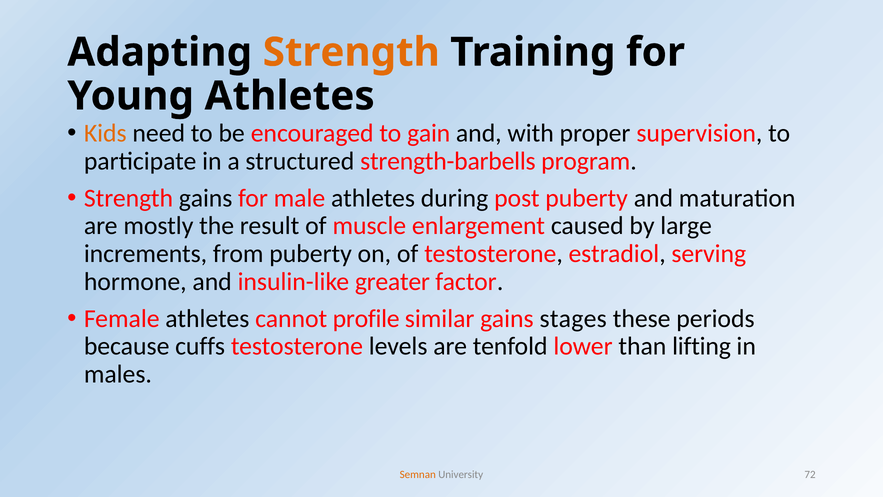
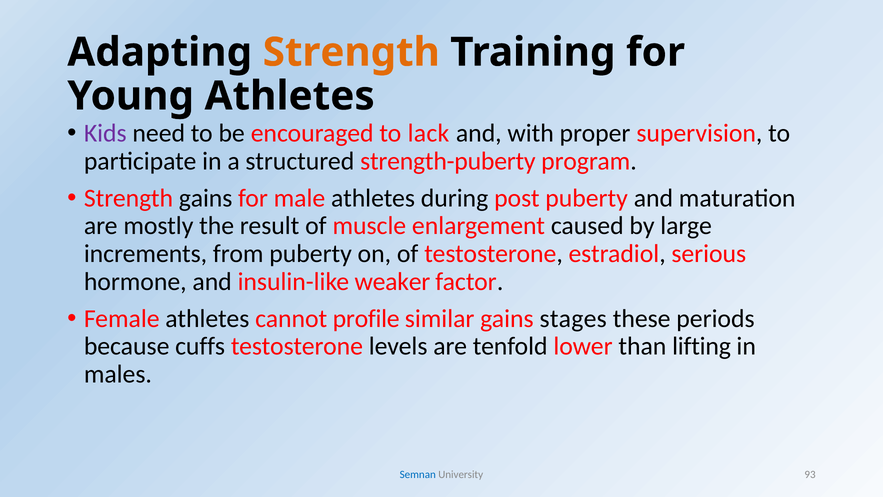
Kids colour: orange -> purple
gain: gain -> lack
strength-barbells: strength-barbells -> strength-puberty
serving: serving -> serious
greater: greater -> weaker
Semnan colour: orange -> blue
72: 72 -> 93
